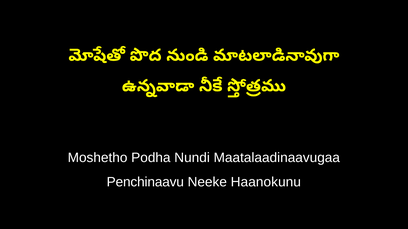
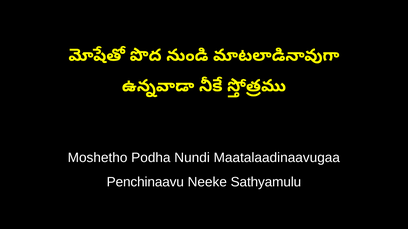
Haanokunu: Haanokunu -> Sathyamulu
